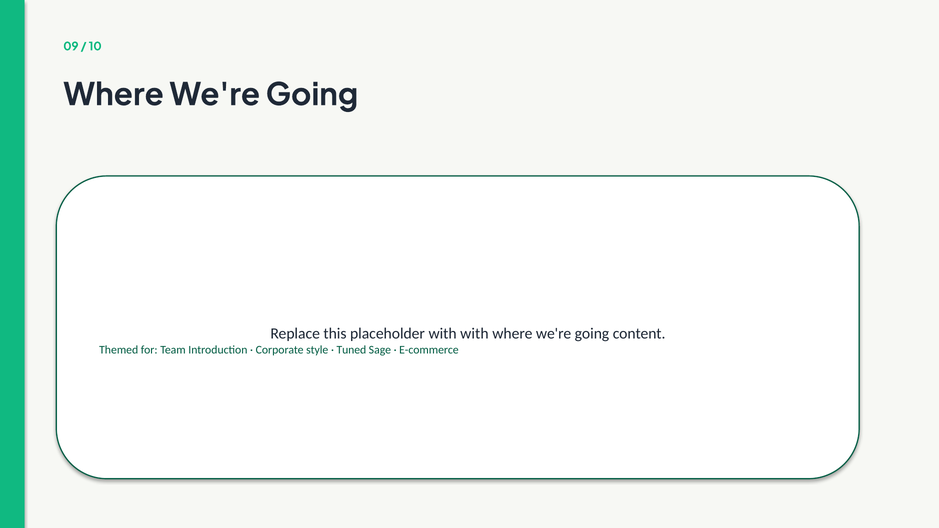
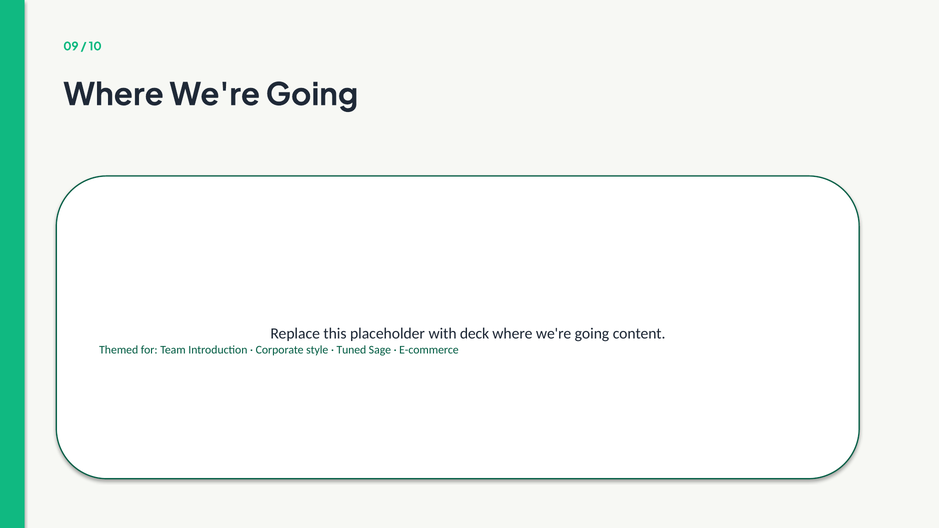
with with: with -> deck
